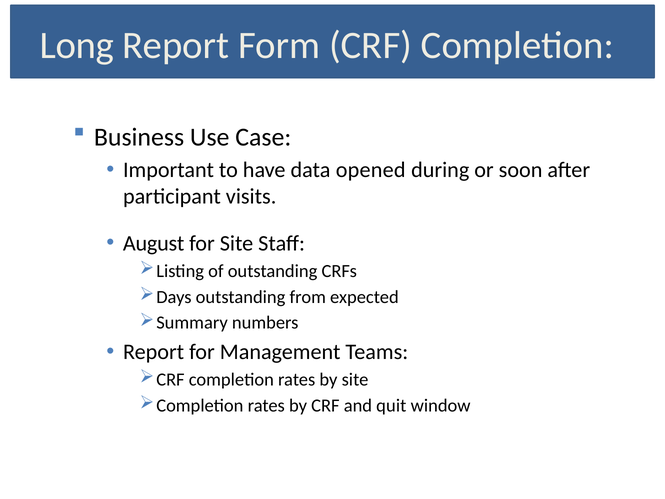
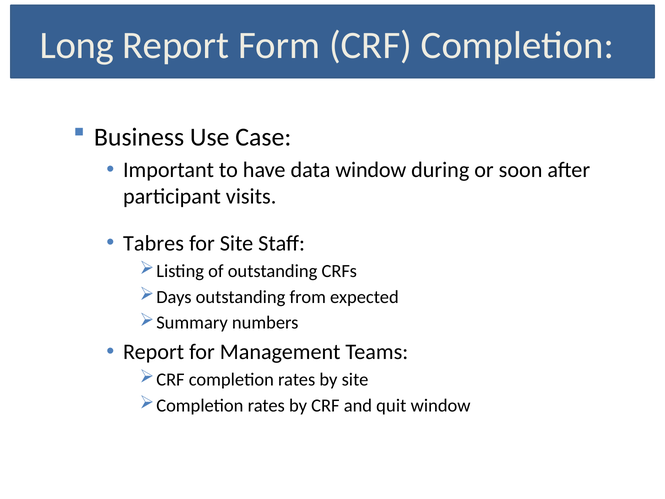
data opened: opened -> window
August: August -> Tabres
